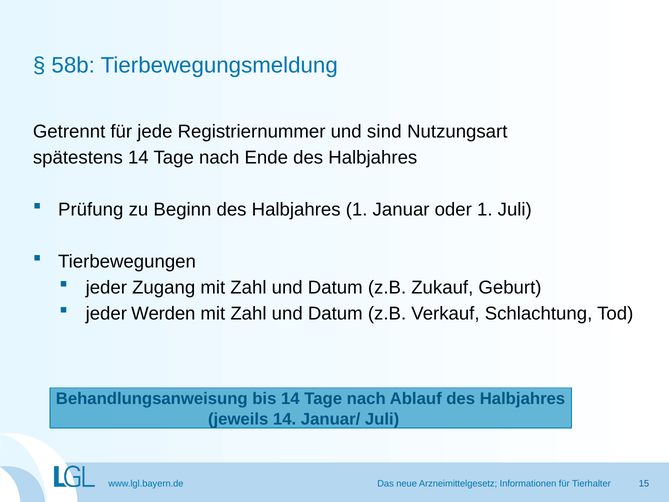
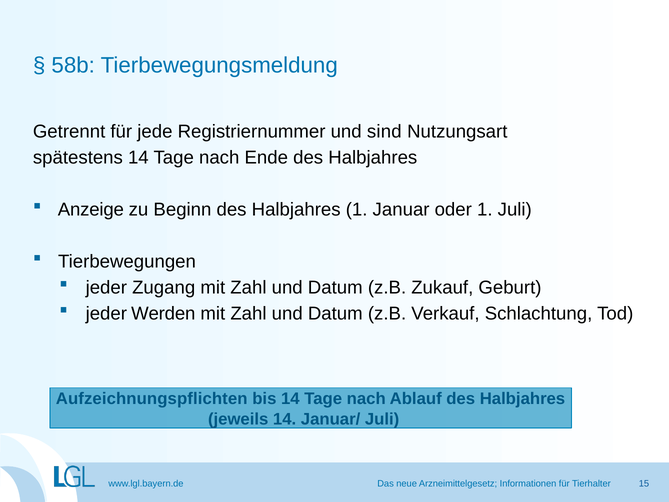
Prüfung: Prüfung -> Anzeige
Behandlungsanweisung: Behandlungsanweisung -> Aufzeichnungspflichten
